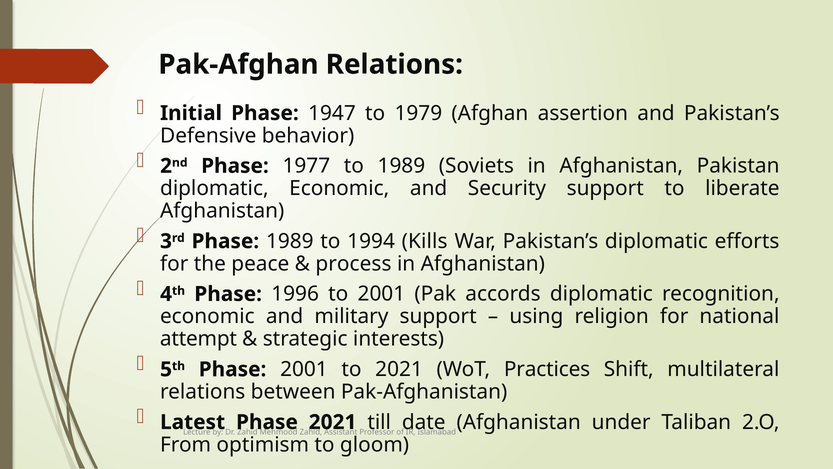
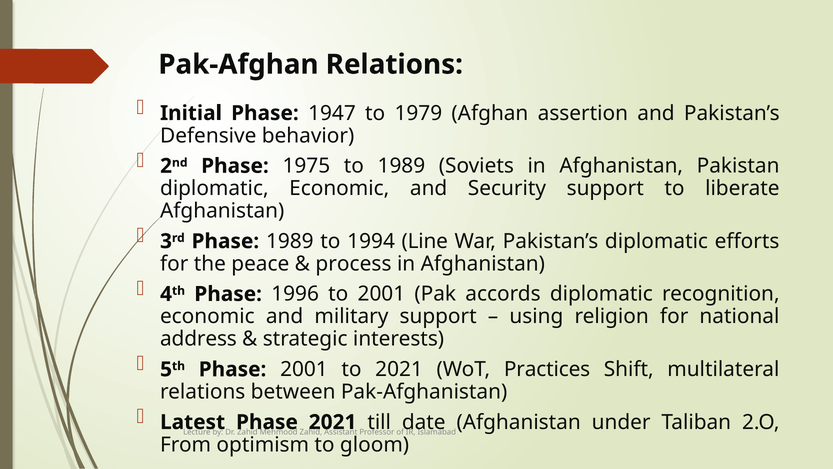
1977: 1977 -> 1975
Kills: Kills -> Line
attempt: attempt -> address
